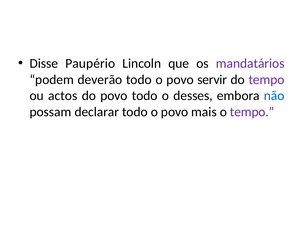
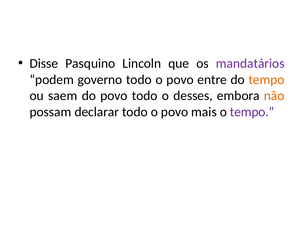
Paupério: Paupério -> Pasquino
deverão: deverão -> governo
servir: servir -> entre
tempo at (267, 80) colour: purple -> orange
actos: actos -> saem
não colour: blue -> orange
